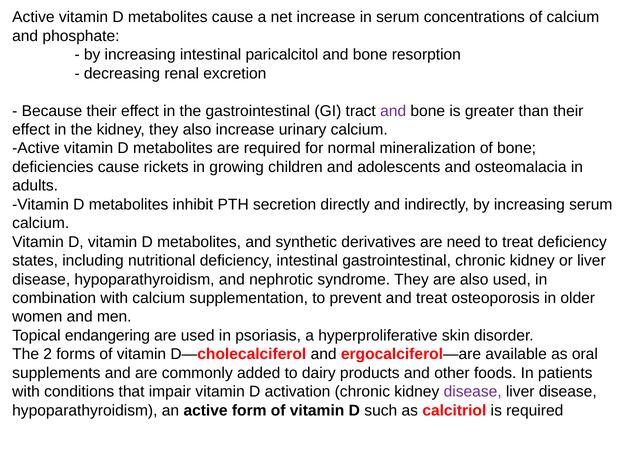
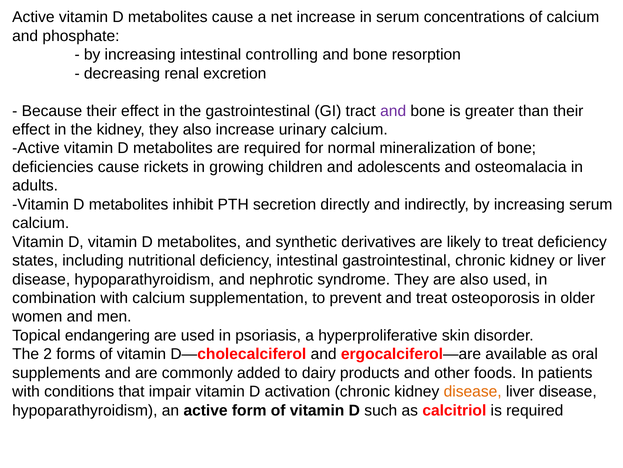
paricalcitol: paricalcitol -> controlling
need: need -> likely
disease at (473, 391) colour: purple -> orange
